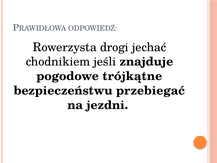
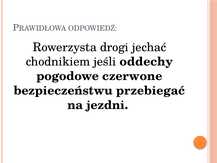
znajduje: znajduje -> oddechy
trójkątne: trójkątne -> czerwone
